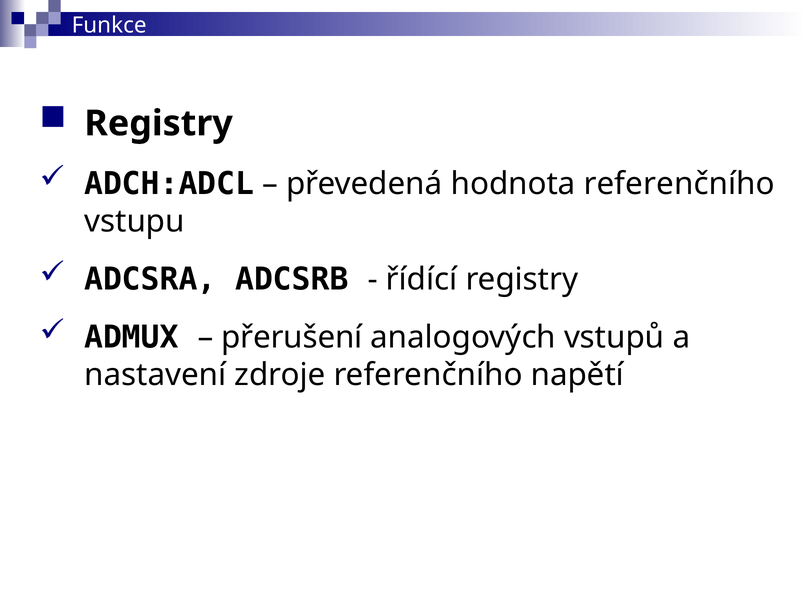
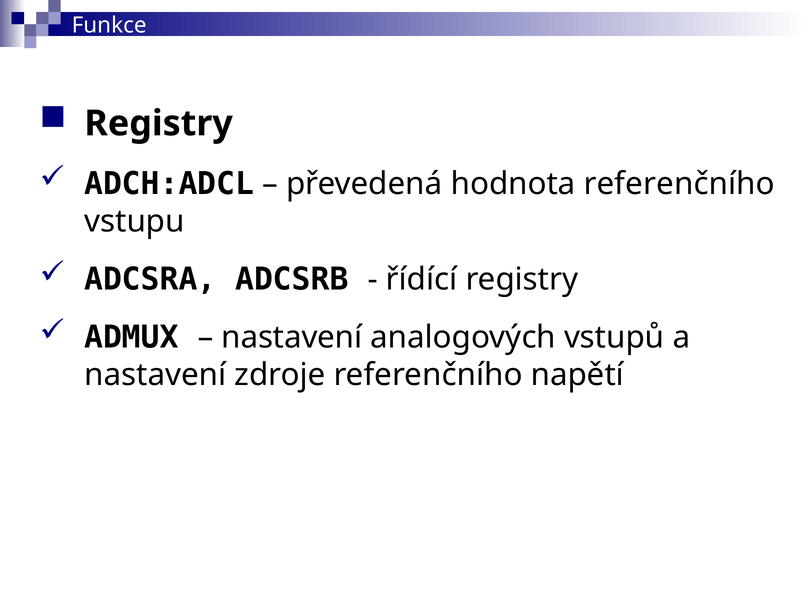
přerušení at (292, 337): přerušení -> nastavení
